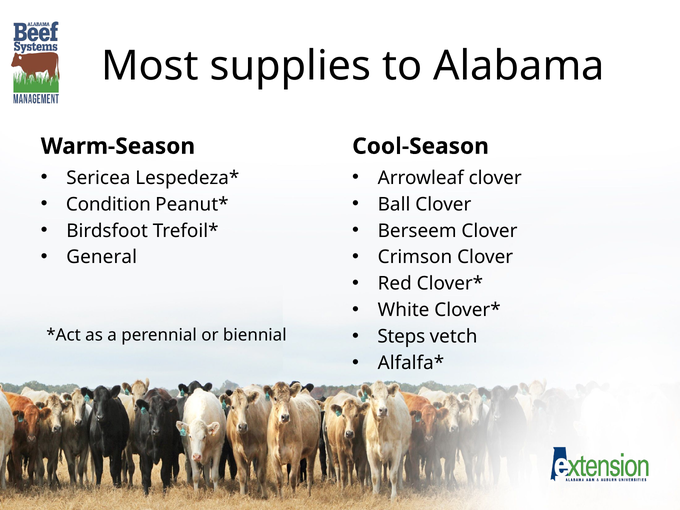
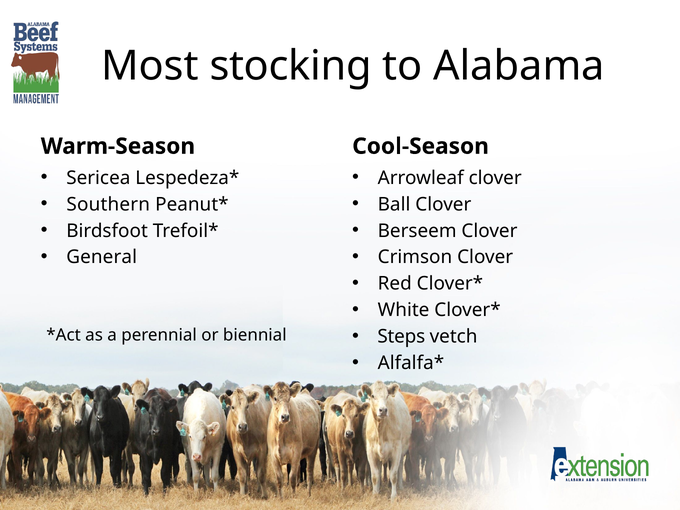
supplies: supplies -> stocking
Condition: Condition -> Southern
